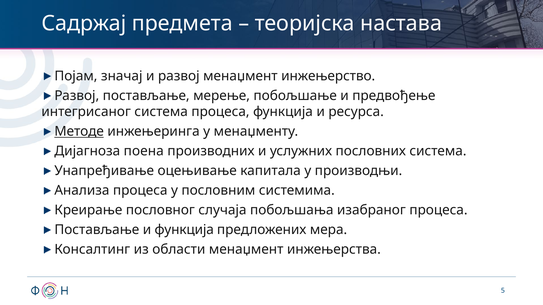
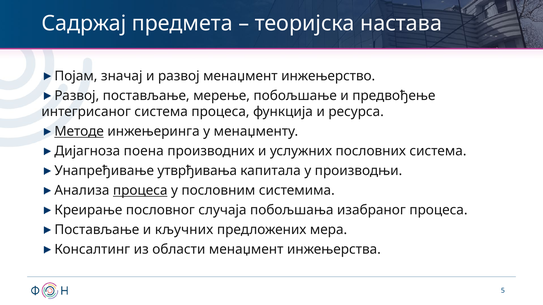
оцењивање: оцењивање -> утврђивања
процеса at (140, 191) underline: none -> present
и функција: функција -> кључних
